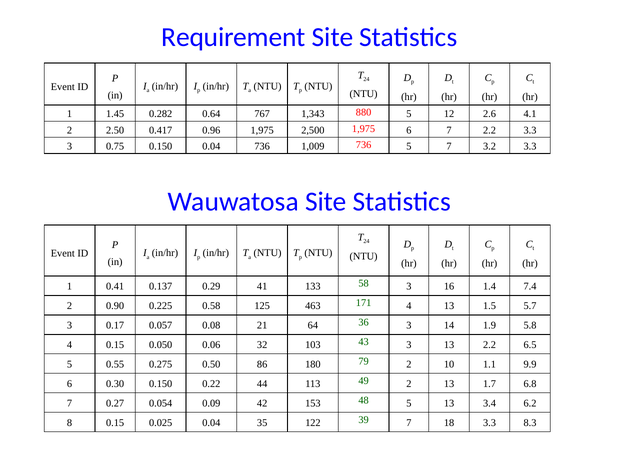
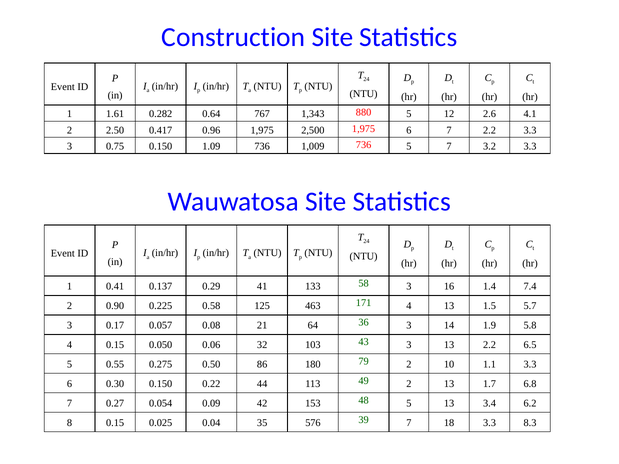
Requirement: Requirement -> Construction
1.45: 1.45 -> 1.61
0.150 0.04: 0.04 -> 1.09
1.1 9.9: 9.9 -> 3.3
122: 122 -> 576
